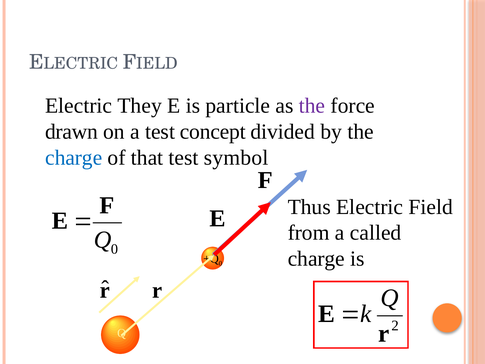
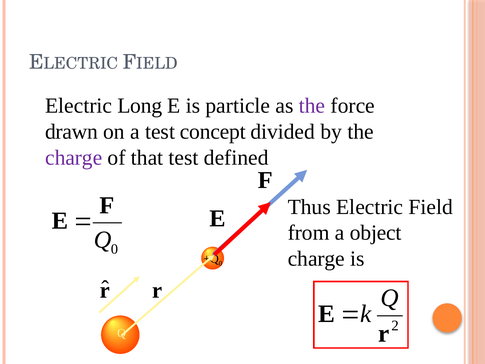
They: They -> Long
charge at (74, 157) colour: blue -> purple
symbol: symbol -> defined
called: called -> object
